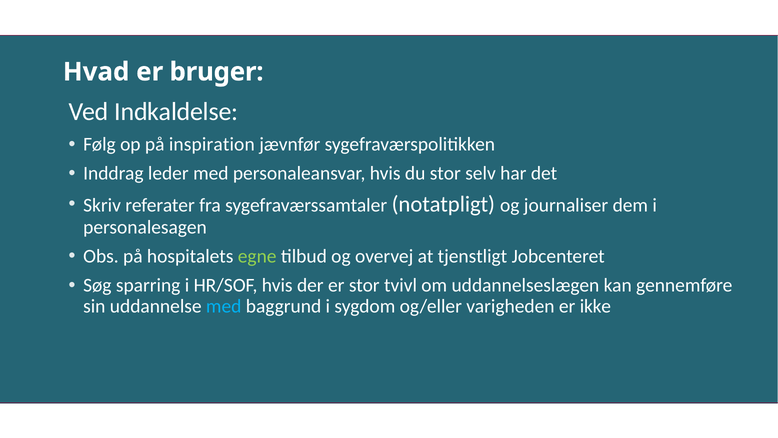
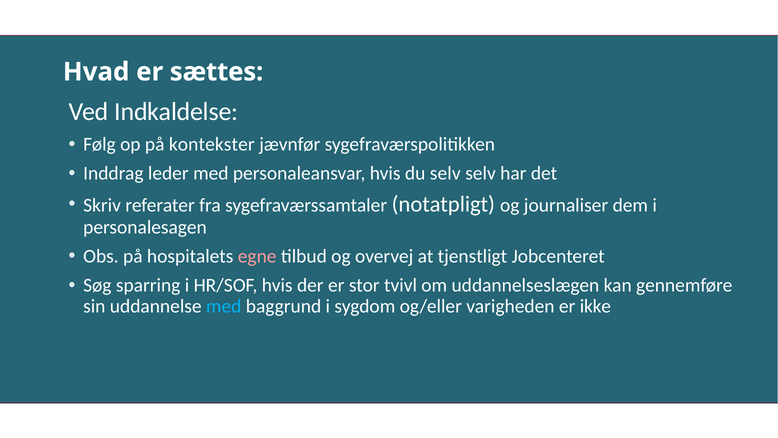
bruger: bruger -> sættes
inspiration: inspiration -> kontekster
du stor: stor -> selv
egne colour: light green -> pink
